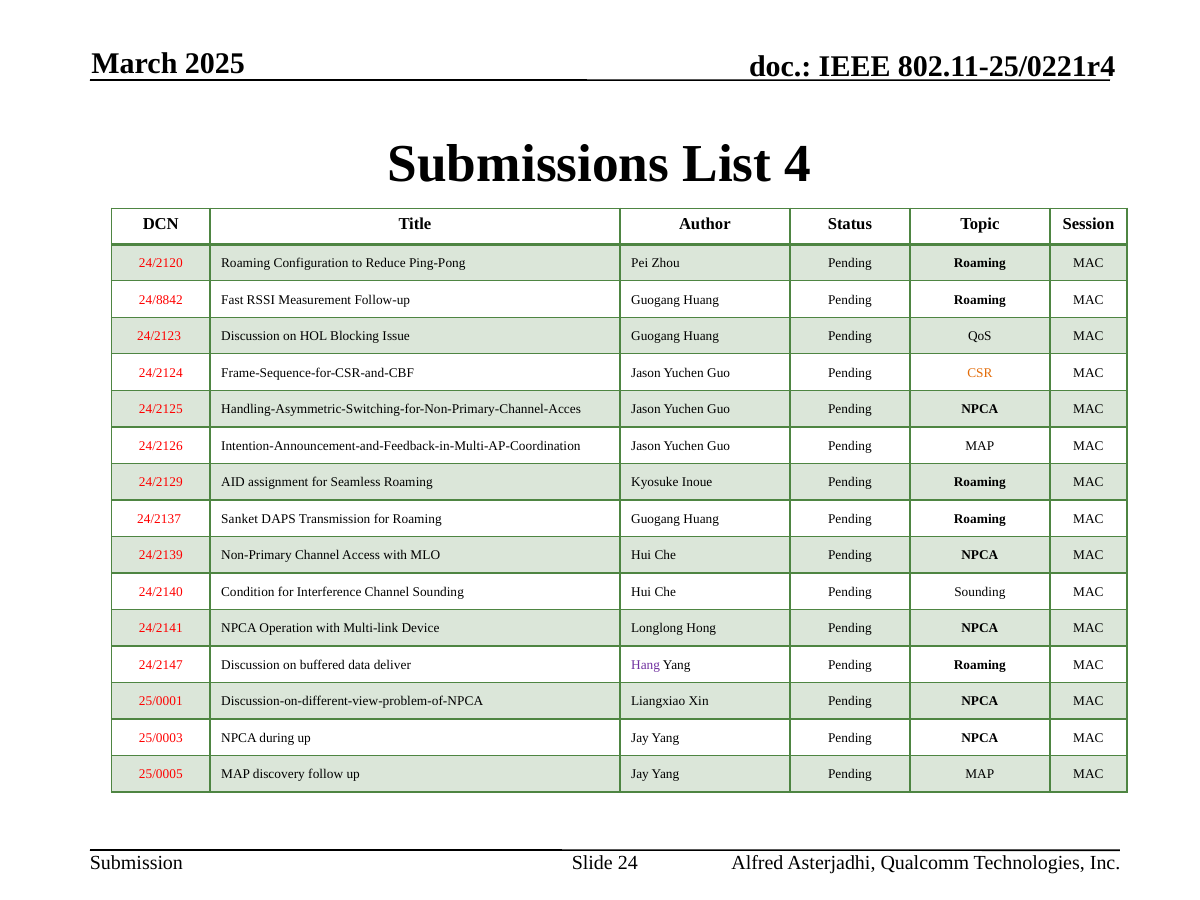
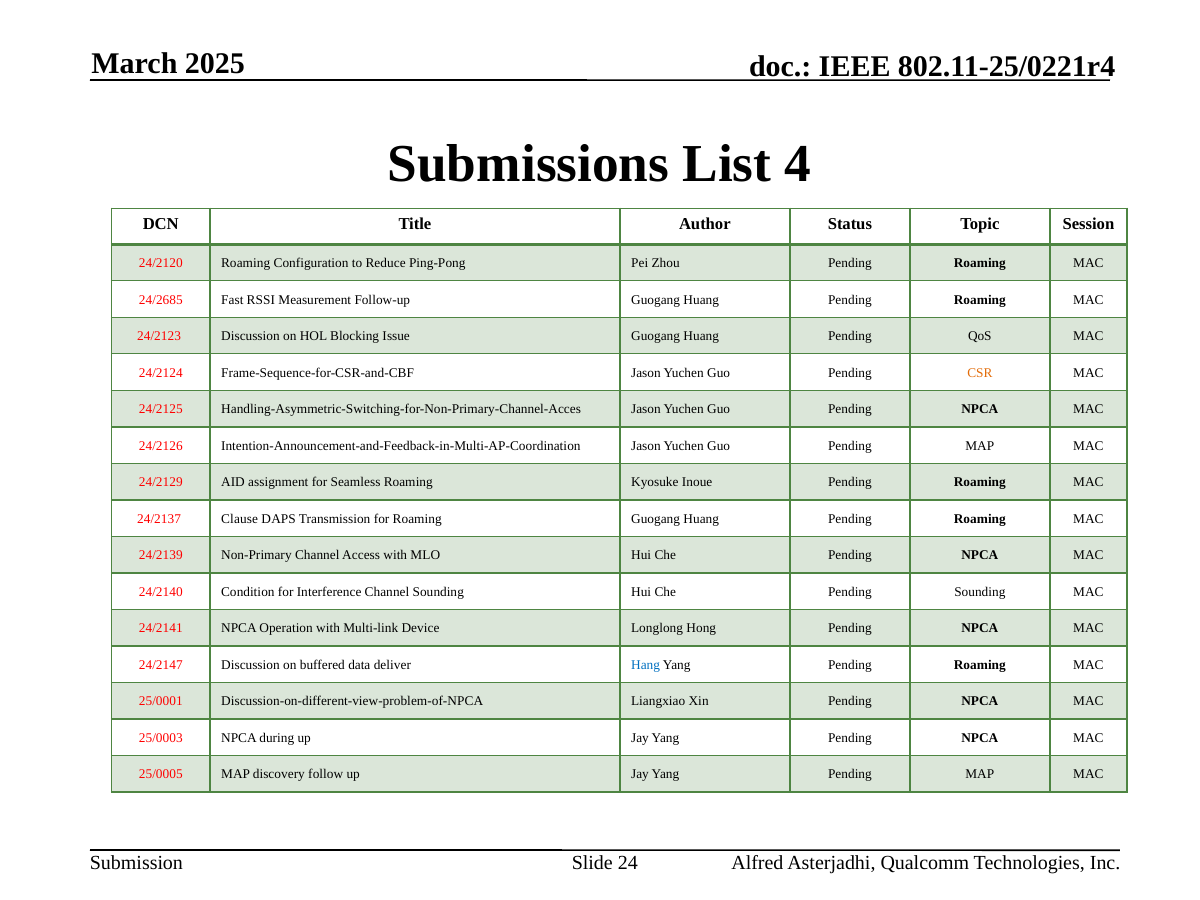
24/8842: 24/8842 -> 24/2685
Sanket: Sanket -> Clause
Hang colour: purple -> blue
